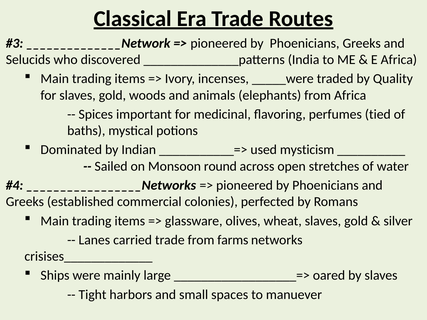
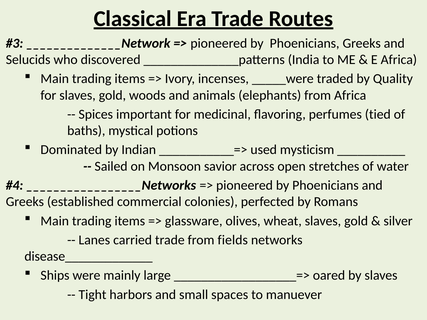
round: round -> savior
farms: farms -> fields
crisises_____________: crisises_____________ -> disease_____________
